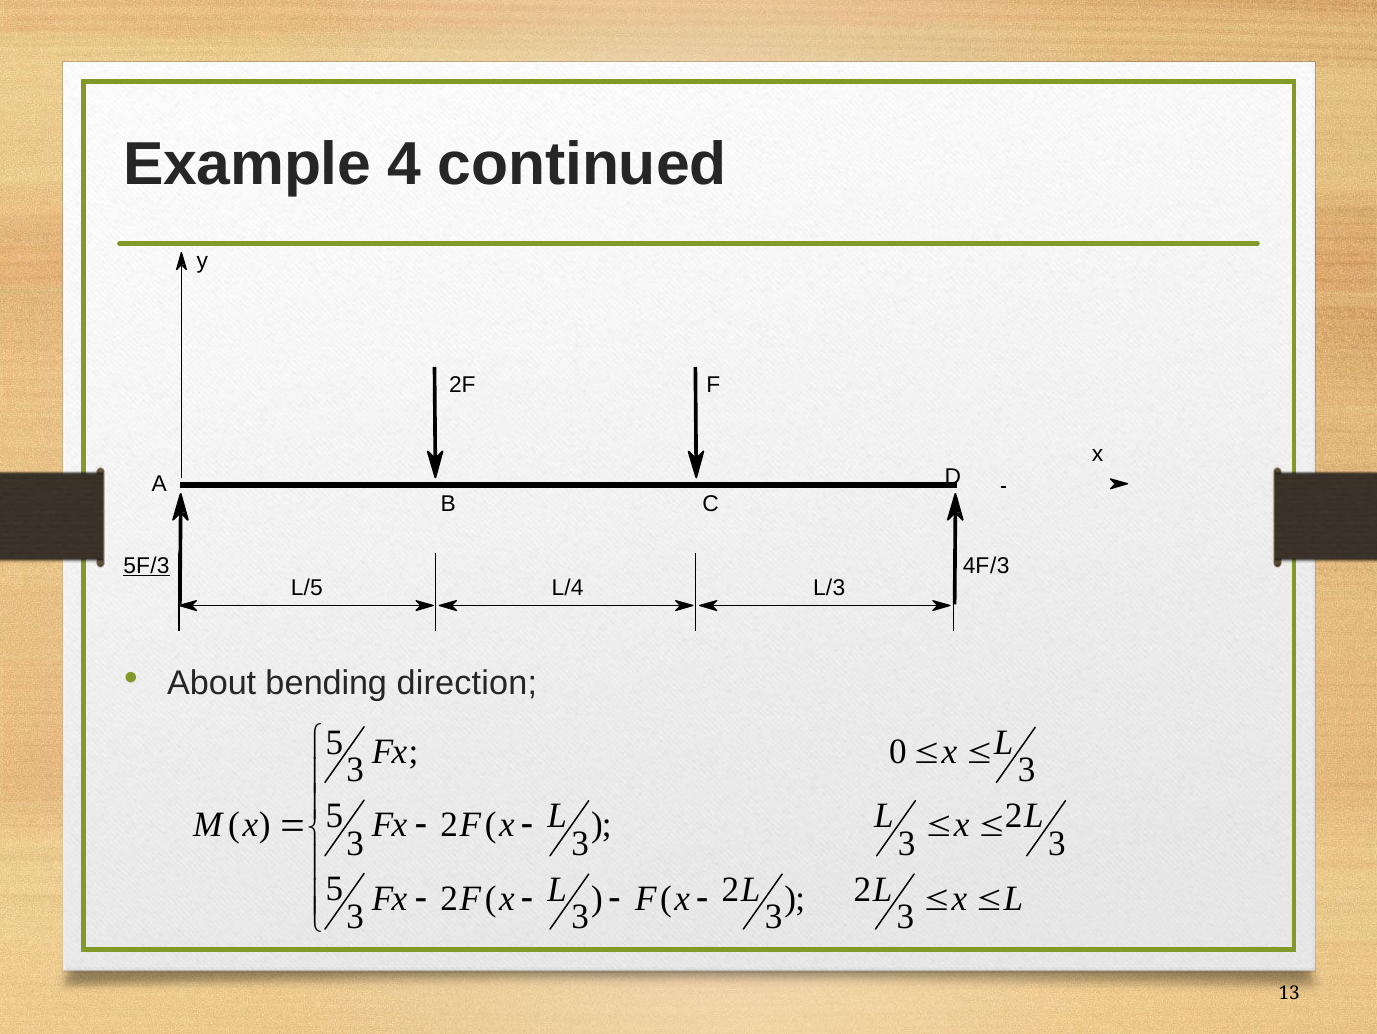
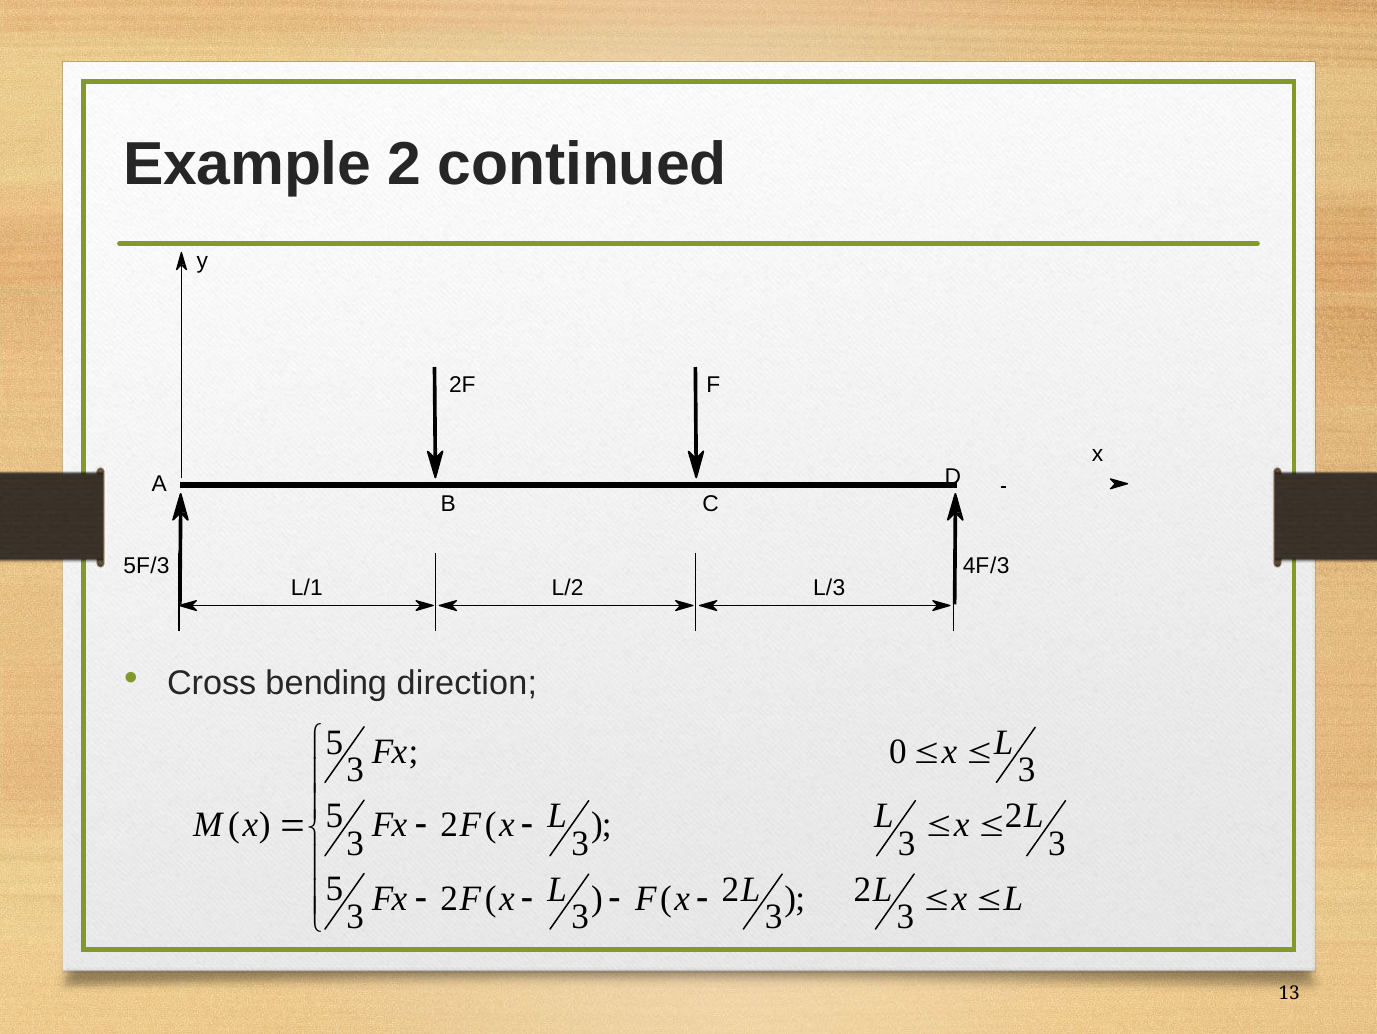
Example 4: 4 -> 2
5F/3 underline: present -> none
L/5: L/5 -> L/1
L/4: L/4 -> L/2
About: About -> Cross
